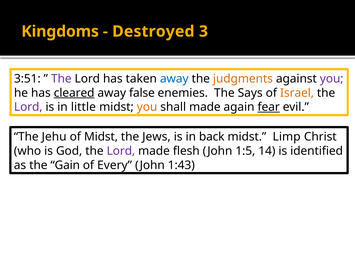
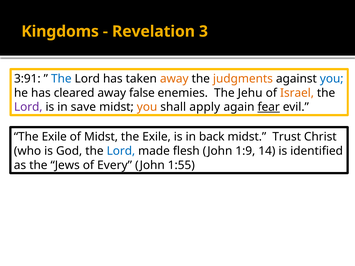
Destroyed: Destroyed -> Revelation
3:51: 3:51 -> 3:91
The at (61, 79) colour: purple -> blue
away at (174, 79) colour: blue -> orange
you at (332, 79) colour: purple -> blue
cleared underline: present -> none
Says: Says -> Jehu
little: little -> save
shall made: made -> apply
Jehu at (54, 137): Jehu -> Exile
Jews at (156, 137): Jews -> Exile
Limp: Limp -> Trust
Lord at (121, 151) colour: purple -> blue
1:5: 1:5 -> 1:9
Gain: Gain -> Jews
1:43: 1:43 -> 1:55
